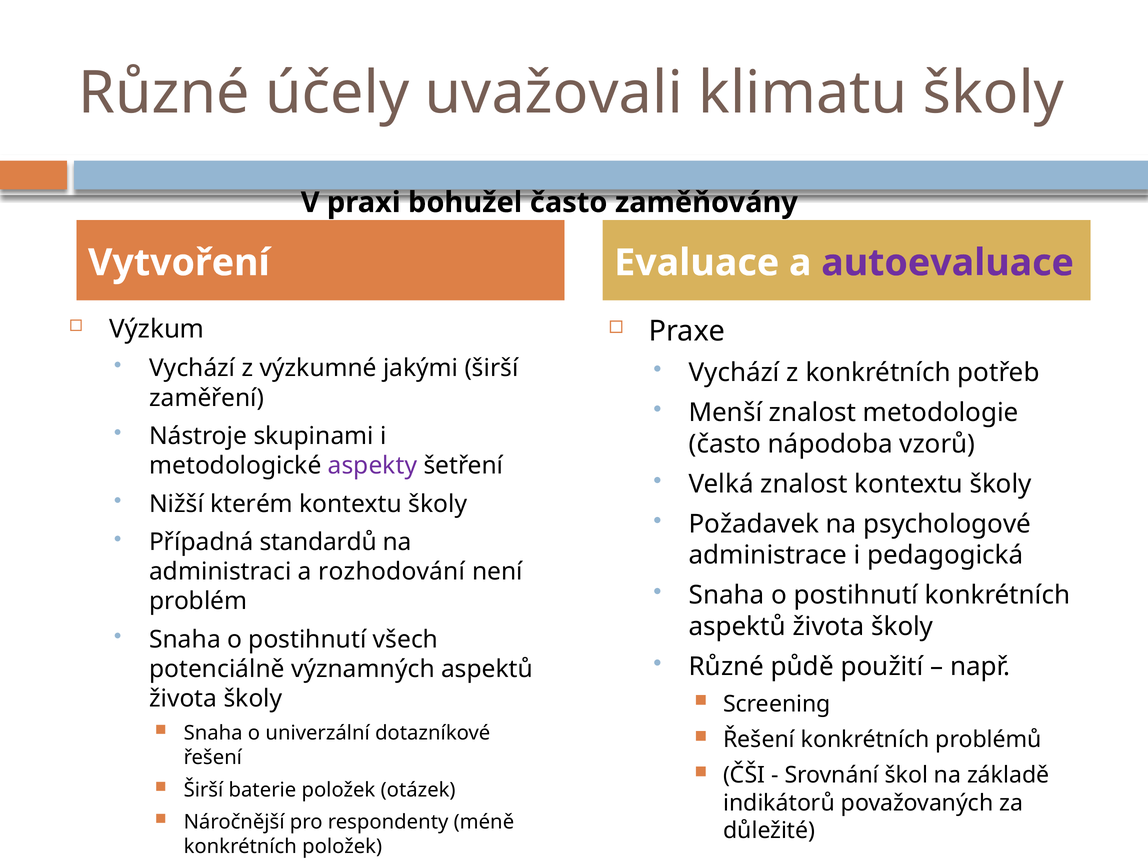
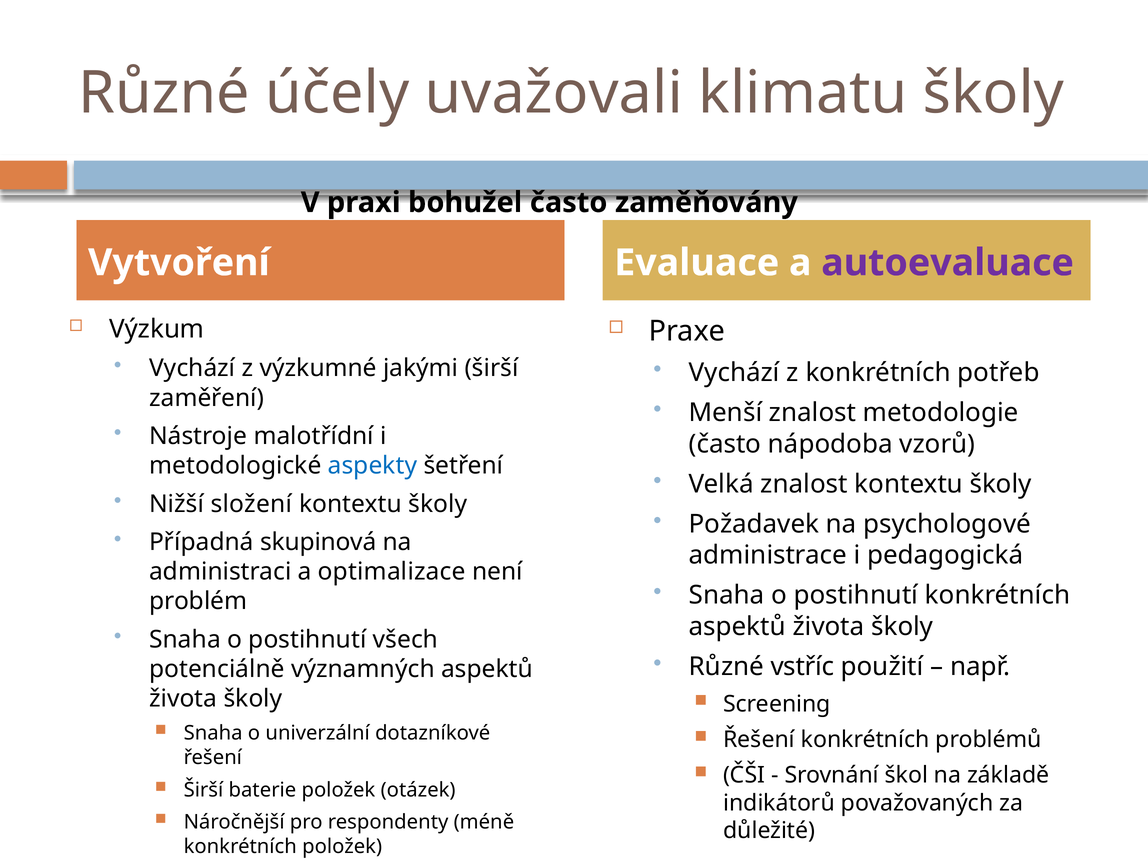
skupinami: skupinami -> malotřídní
aspekty colour: purple -> blue
kterém: kterém -> složení
standardů: standardů -> skupinová
rozhodování: rozhodování -> optimalizace
půdě: půdě -> vstříc
